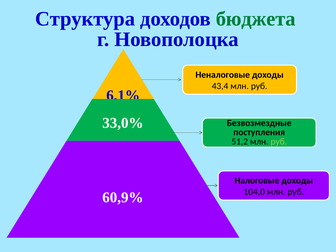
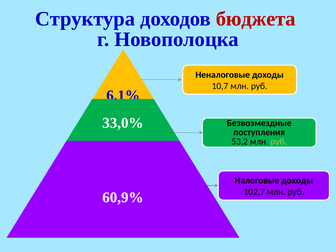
бюджета colour: green -> red
43,4: 43,4 -> 10,7
51,2: 51,2 -> 53,2
104,0: 104,0 -> 102,7
